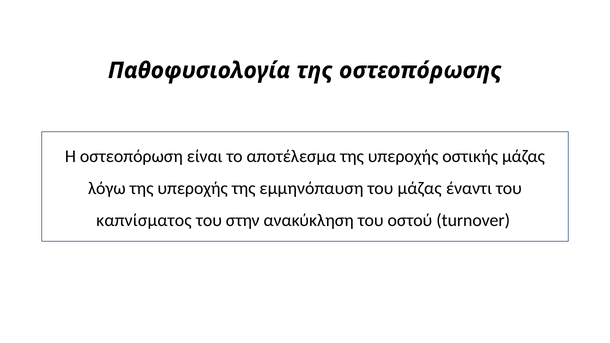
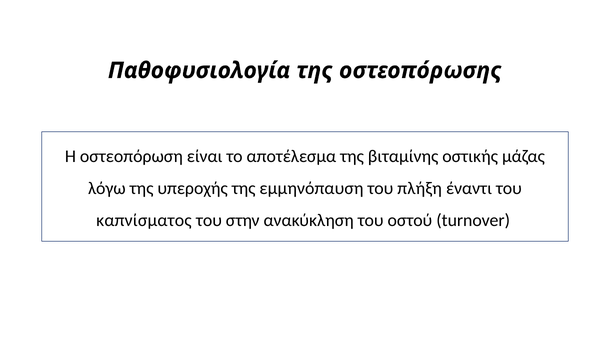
αποτέλεσμα της υπεροχής: υπεροχής -> βιταμίνης
του μάζας: μάζας -> πλήξη
